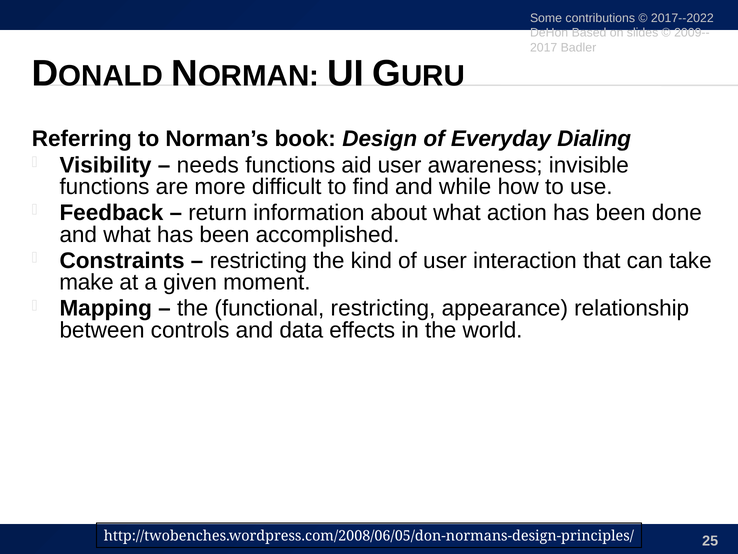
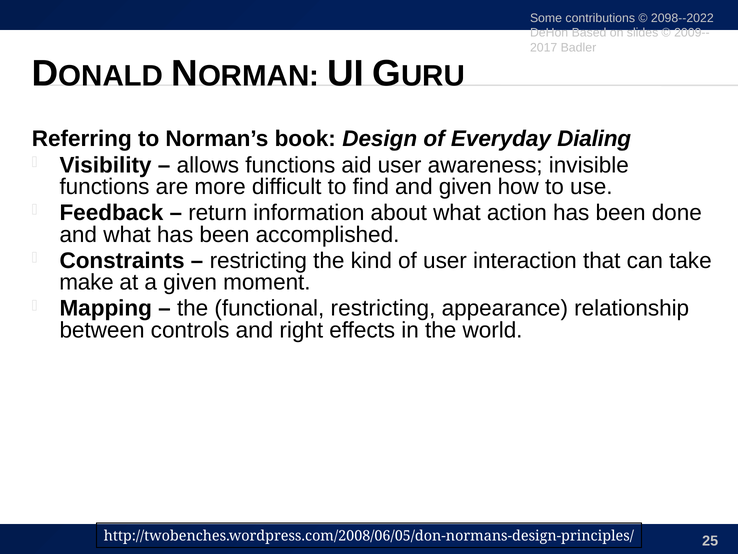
2017--2022: 2017--2022 -> 2098--2022
needs: needs -> allows
and while: while -> given
data: data -> right
